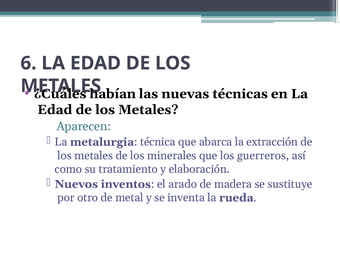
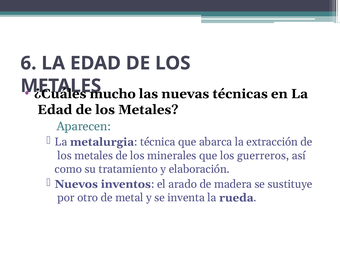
habían: habían -> mucho
